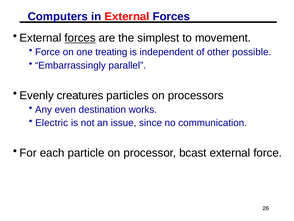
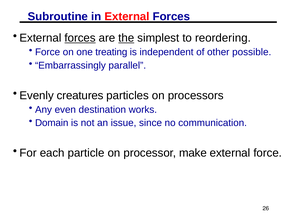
Computers: Computers -> Subroutine
the underline: none -> present
movement: movement -> reordering
Electric: Electric -> Domain
bcast: bcast -> make
